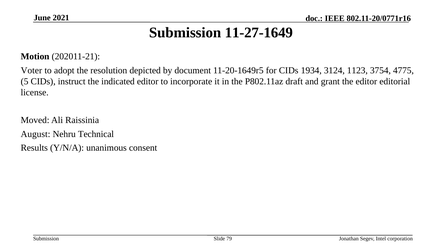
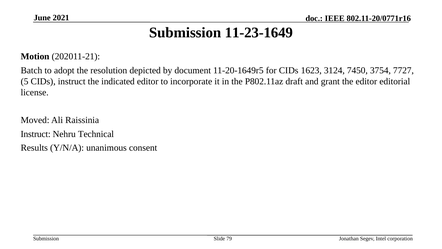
11-27-1649: 11-27-1649 -> 11-23-1649
Voter: Voter -> Batch
1934: 1934 -> 1623
1123: 1123 -> 7450
4775: 4775 -> 7727
August at (36, 134): August -> Instruct
